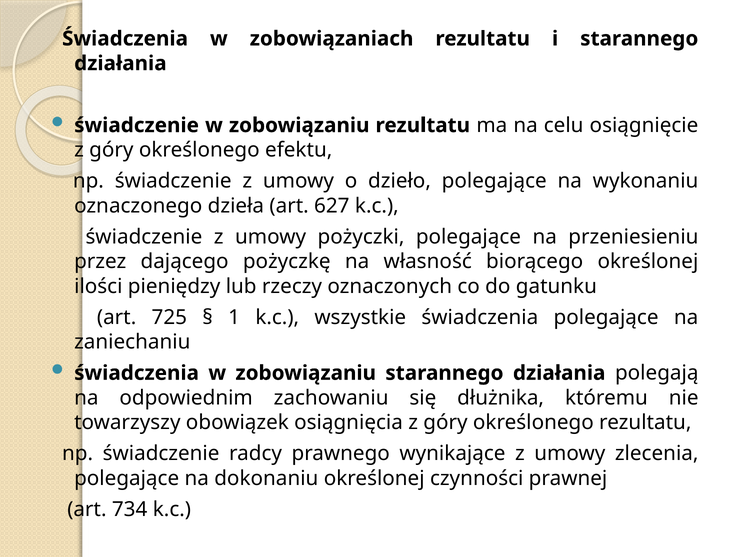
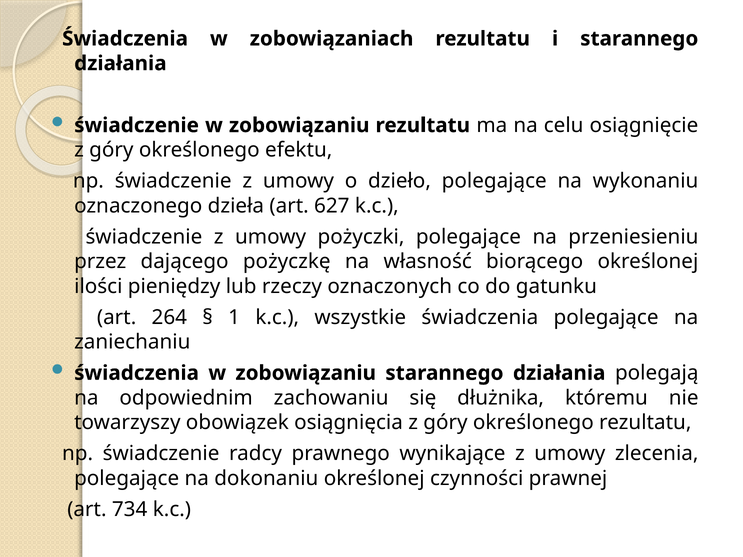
725: 725 -> 264
